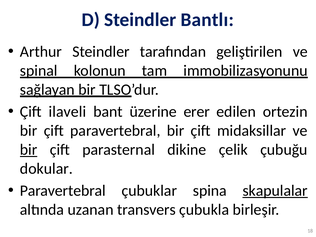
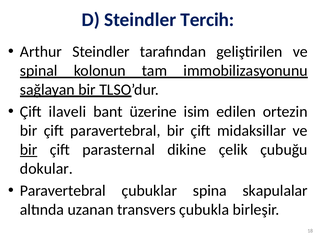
Bantlı: Bantlı -> Tercih
erer: erer -> isim
skapulalar underline: present -> none
